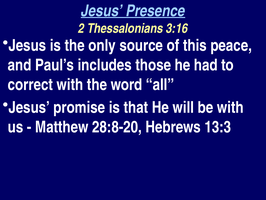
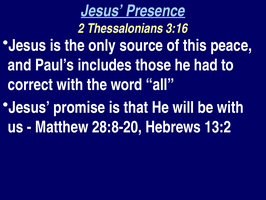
13:3: 13:3 -> 13:2
